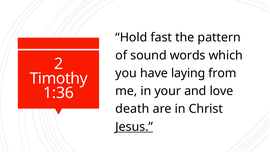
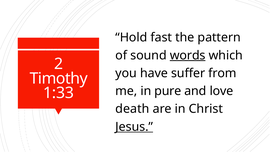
words underline: none -> present
laying: laying -> suffer
your: your -> pure
1:36: 1:36 -> 1:33
